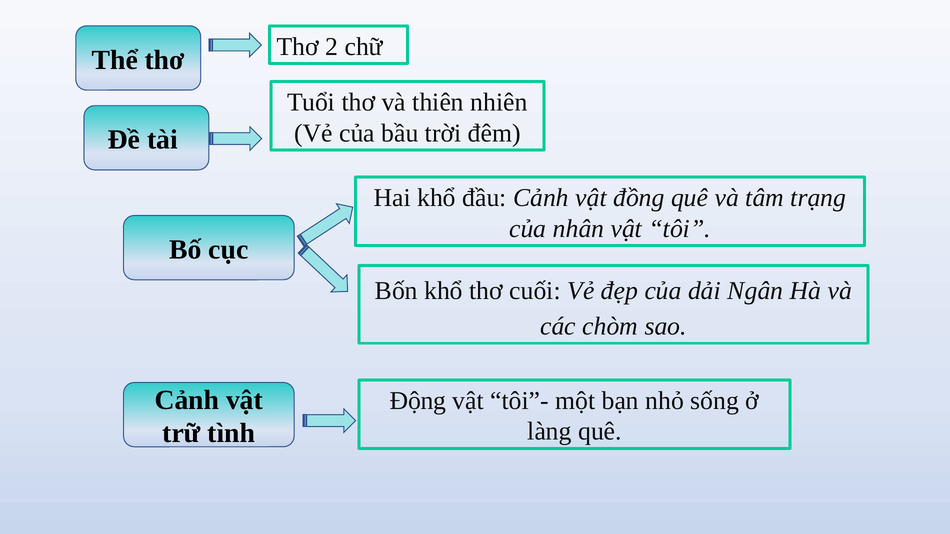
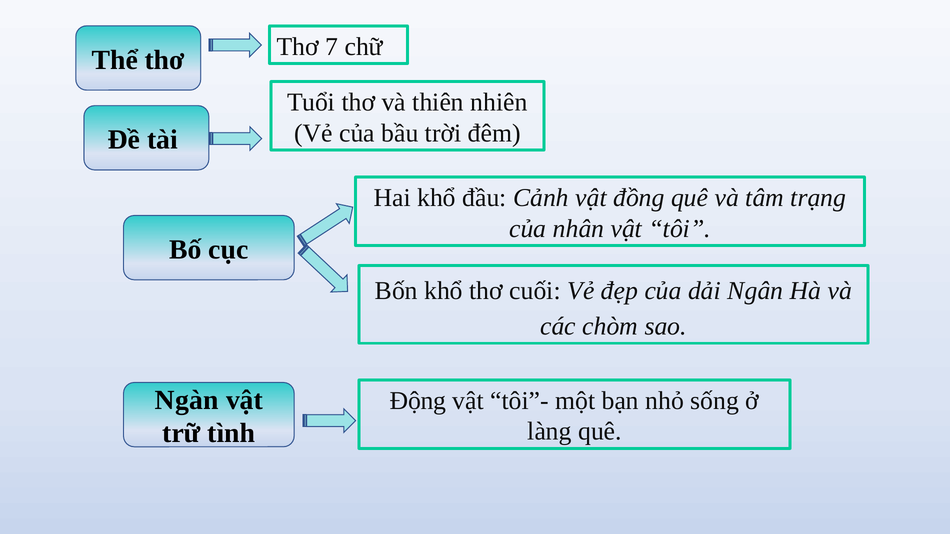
2: 2 -> 7
Cảnh at (187, 400): Cảnh -> Ngàn
